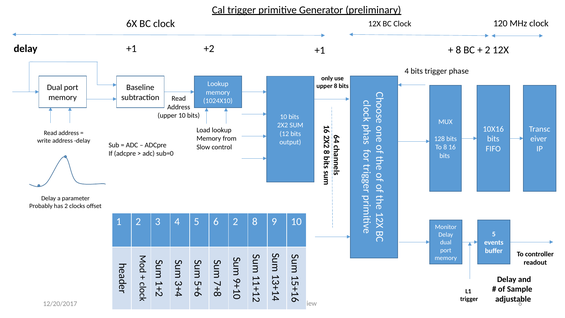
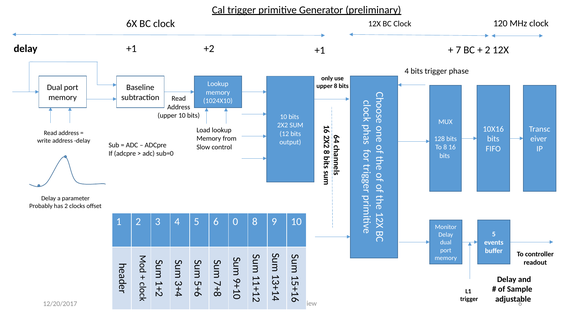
8 at (458, 50): 8 -> 7
5 6 2: 2 -> 0
